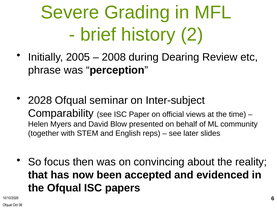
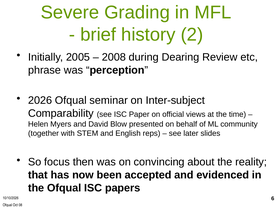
2028: 2028 -> 2026
